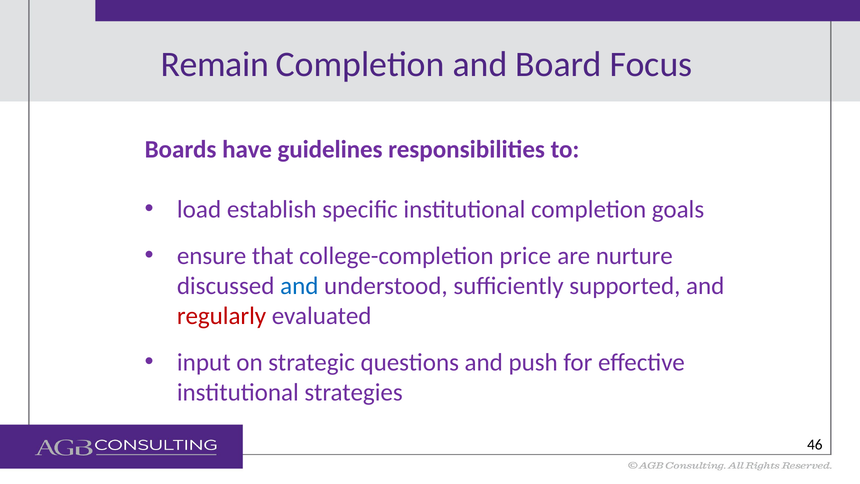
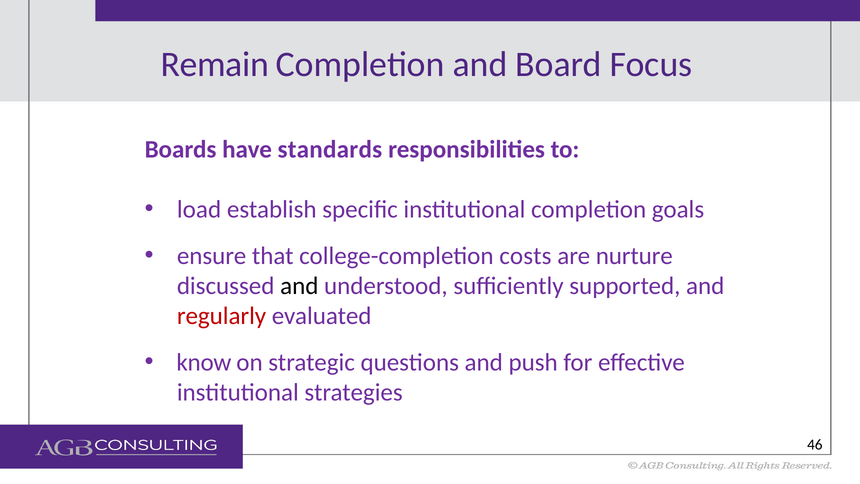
guidelines: guidelines -> standards
price: price -> costs
and at (299, 286) colour: blue -> black
input: input -> know
